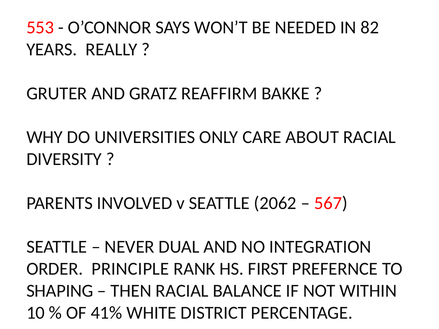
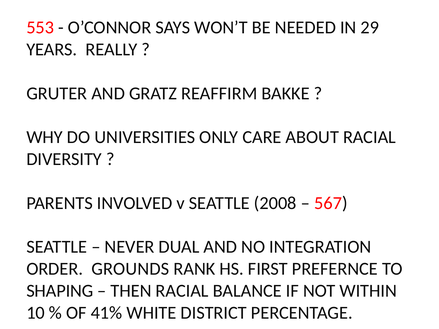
82: 82 -> 29
2062: 2062 -> 2008
PRINCIPLE: PRINCIPLE -> GROUNDS
